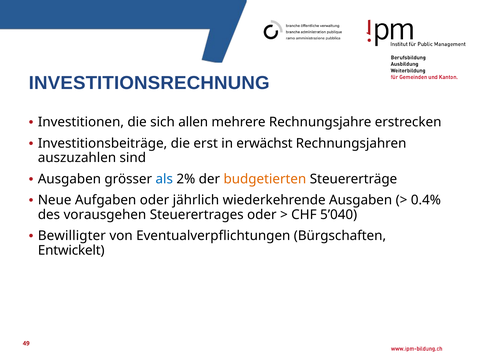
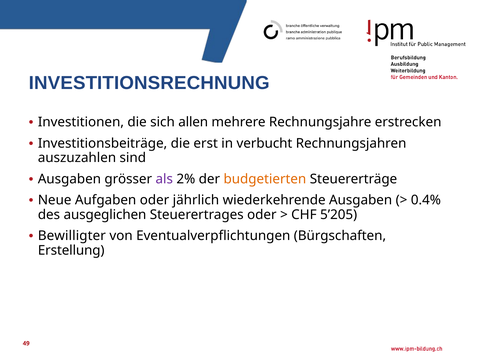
erwächst: erwächst -> verbucht
als colour: blue -> purple
vorausgehen: vorausgehen -> ausgeglichen
5’040: 5’040 -> 5’205
Entwickelt: Entwickelt -> Erstellung
